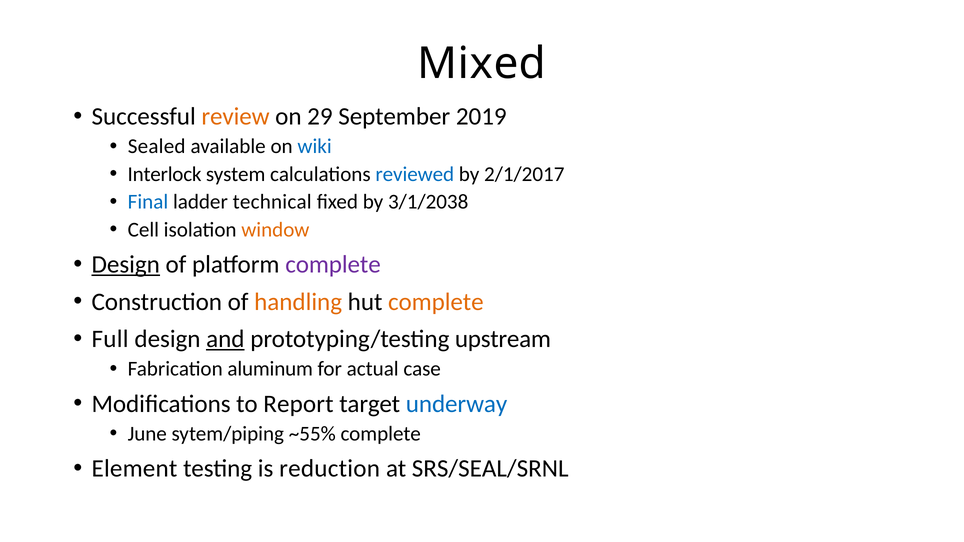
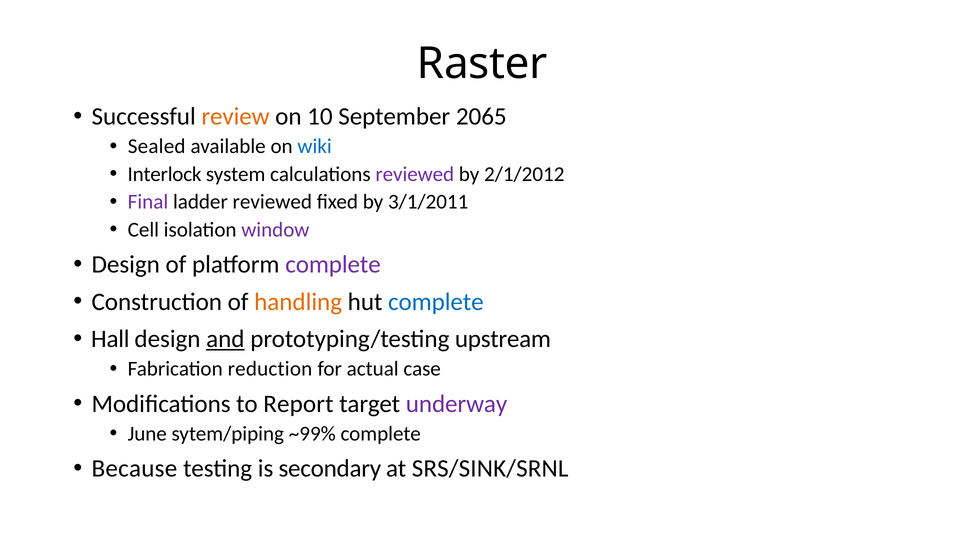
Mixed: Mixed -> Raster
29: 29 -> 10
2019: 2019 -> 2065
reviewed at (415, 174) colour: blue -> purple
2/1/2017: 2/1/2017 -> 2/1/2012
Final colour: blue -> purple
ladder technical: technical -> reviewed
3/1/2038: 3/1/2038 -> 3/1/2011
window colour: orange -> purple
Design at (126, 265) underline: present -> none
complete at (436, 302) colour: orange -> blue
Full: Full -> Hall
aluminum: aluminum -> reduction
underway colour: blue -> purple
~55%: ~55% -> ~99%
Element: Element -> Because
reduction: reduction -> secondary
SRS/SEAL/SRNL: SRS/SEAL/SRNL -> SRS/SINK/SRNL
